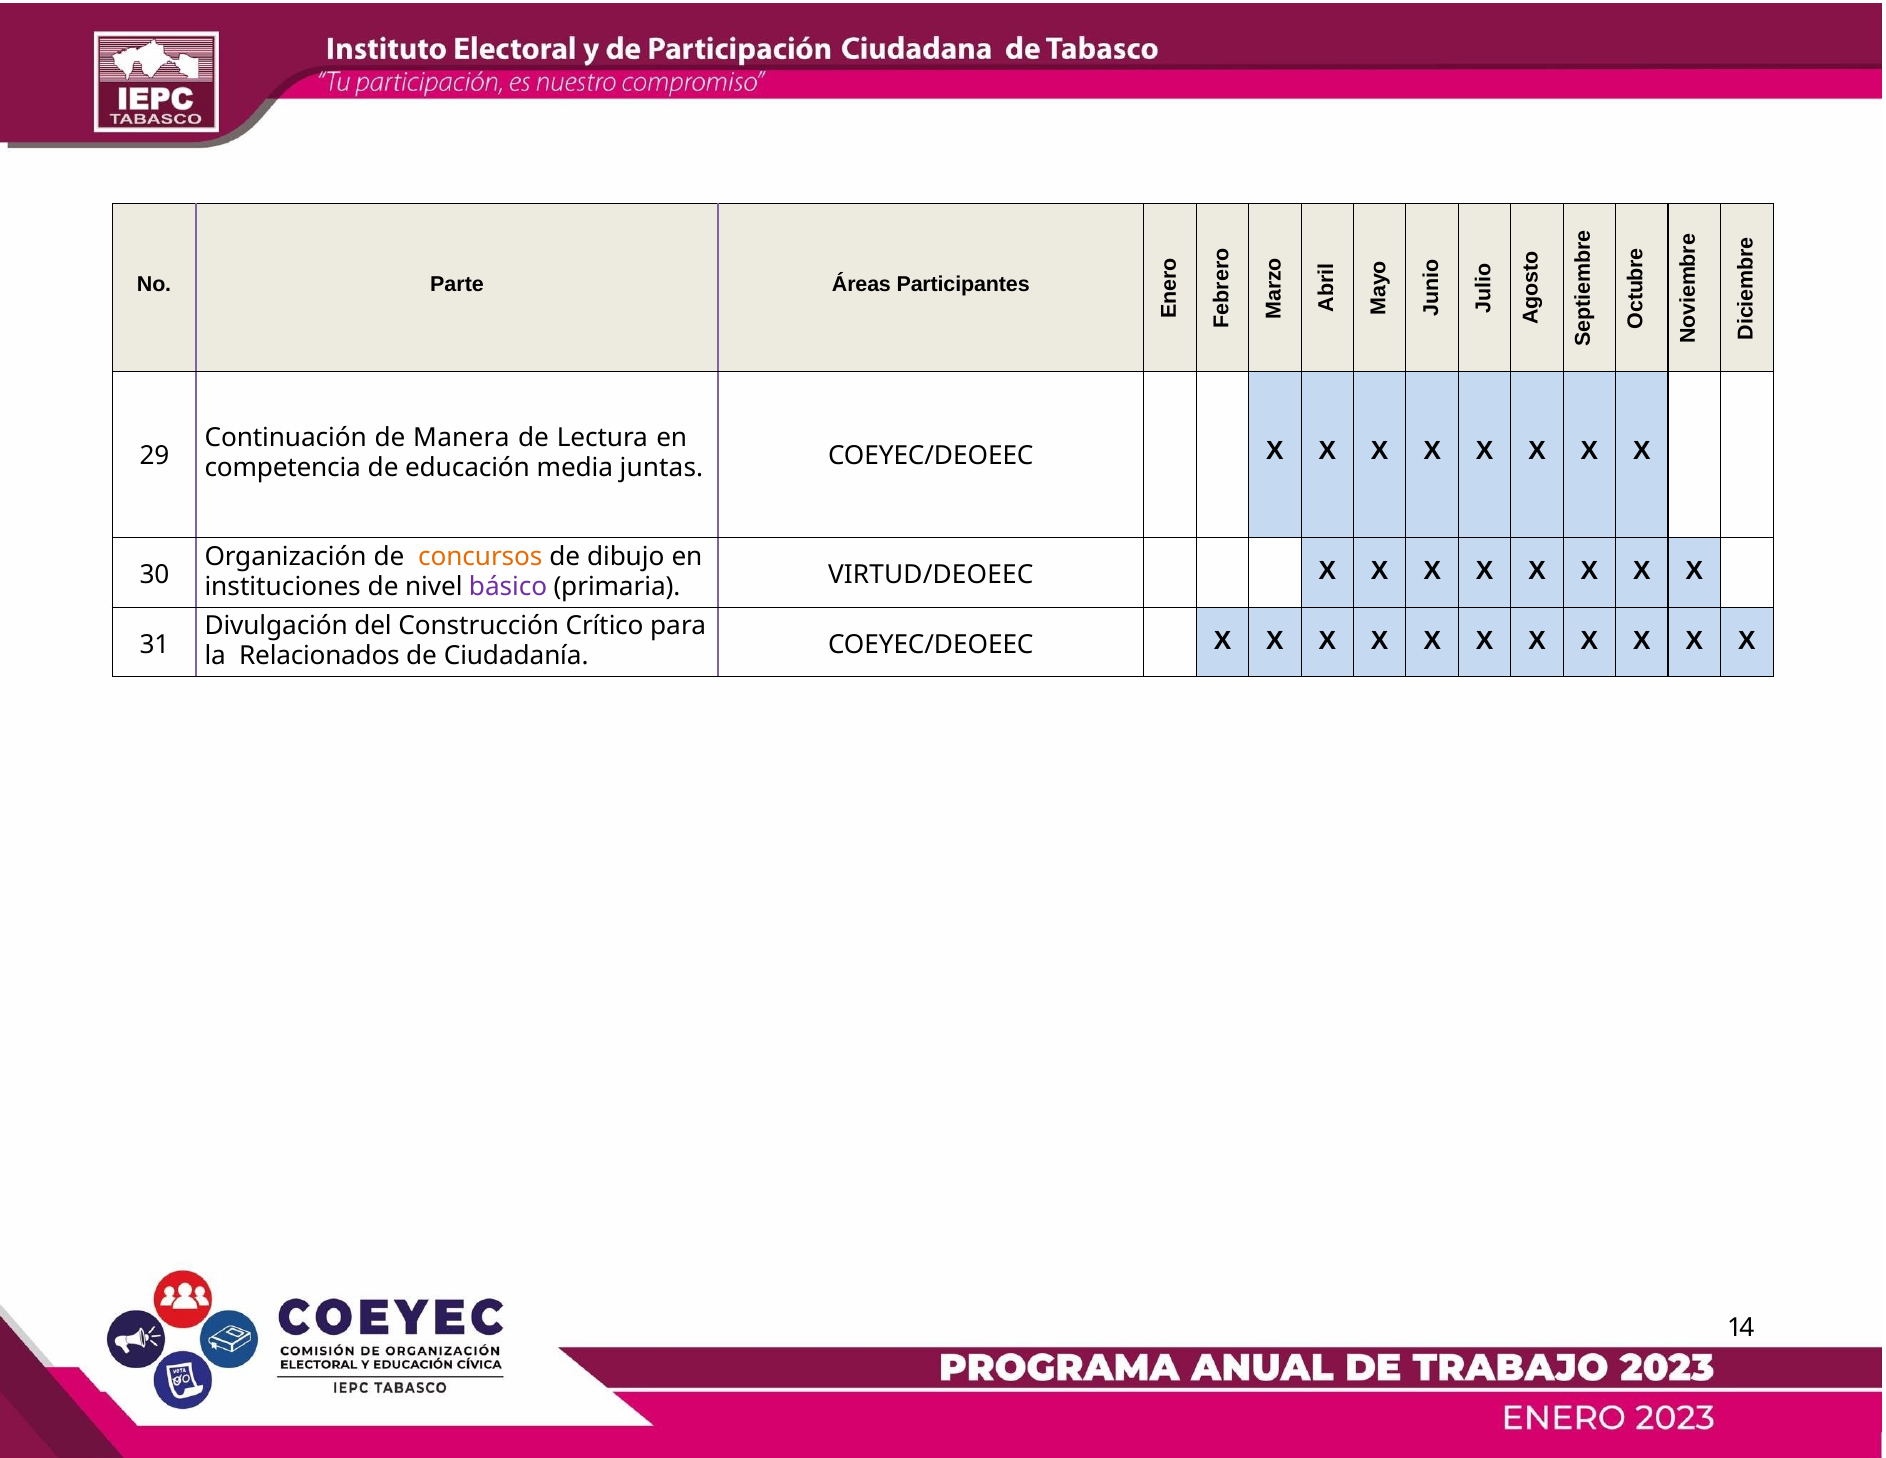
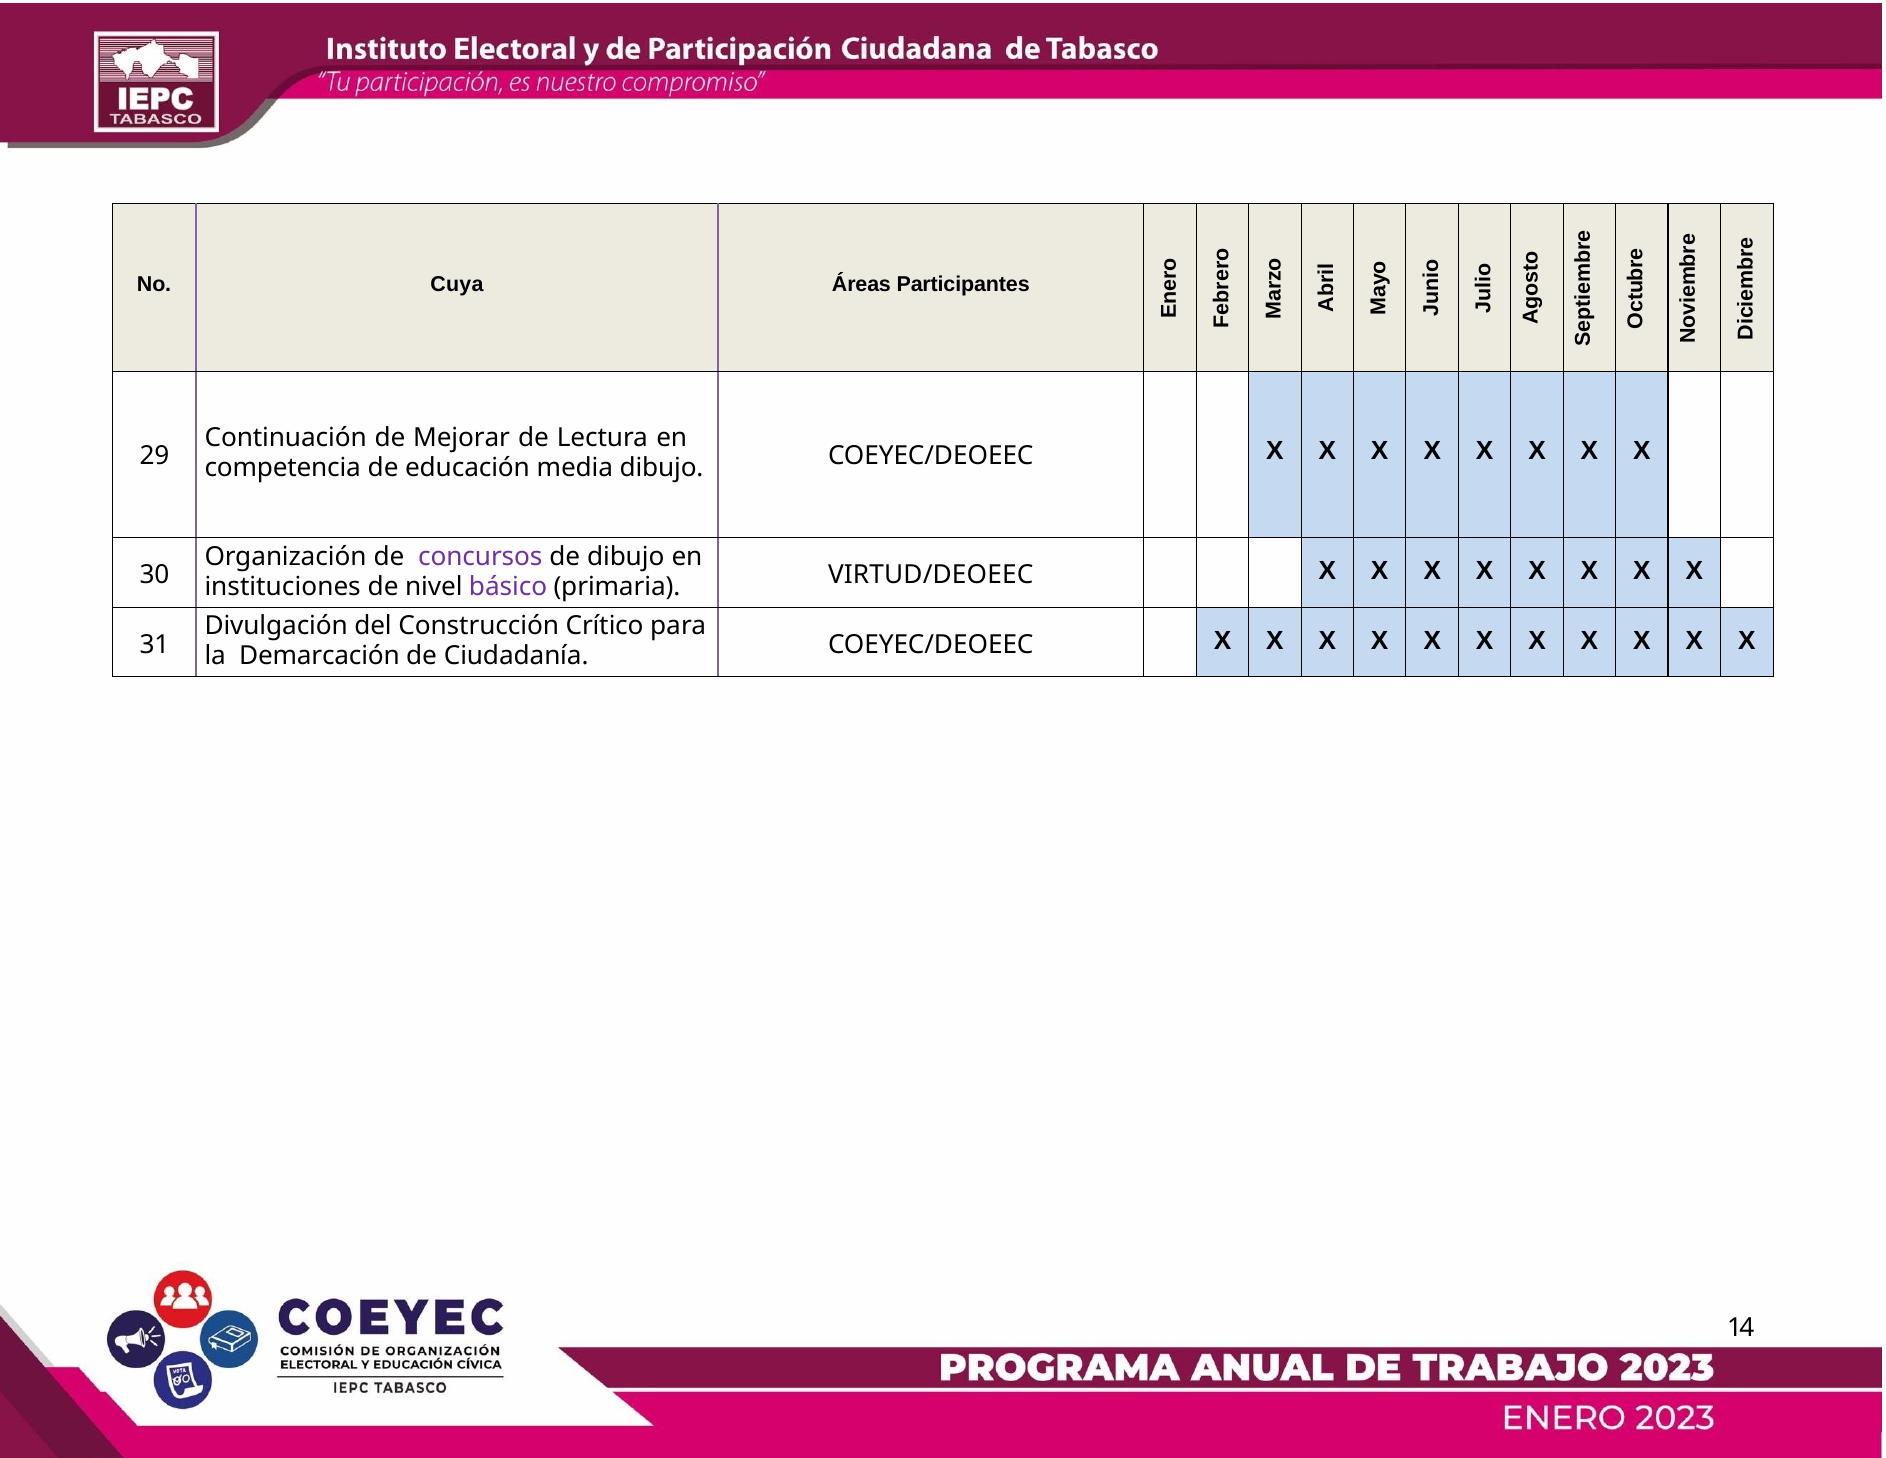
Parte: Parte -> Cuya
Manera: Manera -> Mejorar
media juntas: juntas -> dibujo
concursos colour: orange -> purple
Relacionados: Relacionados -> Demarcación
